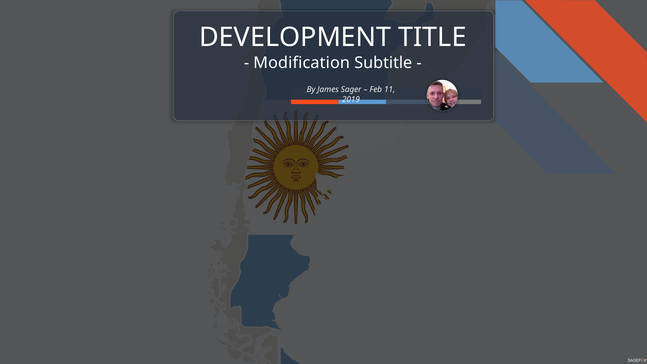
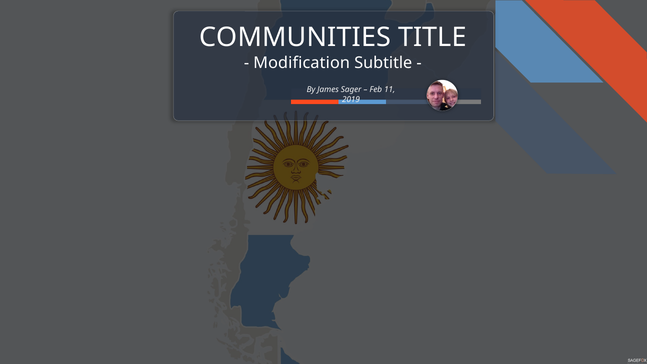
DEVELOPMENT: DEVELOPMENT -> COMMUNITIES
